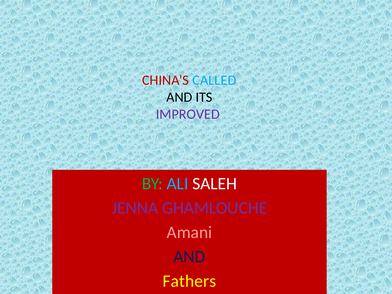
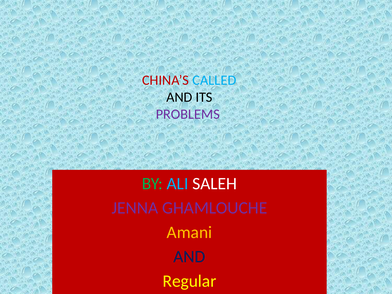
IMPROVED: IMPROVED -> PROBLEMS
Amani colour: pink -> yellow
Fathers: Fathers -> Regular
